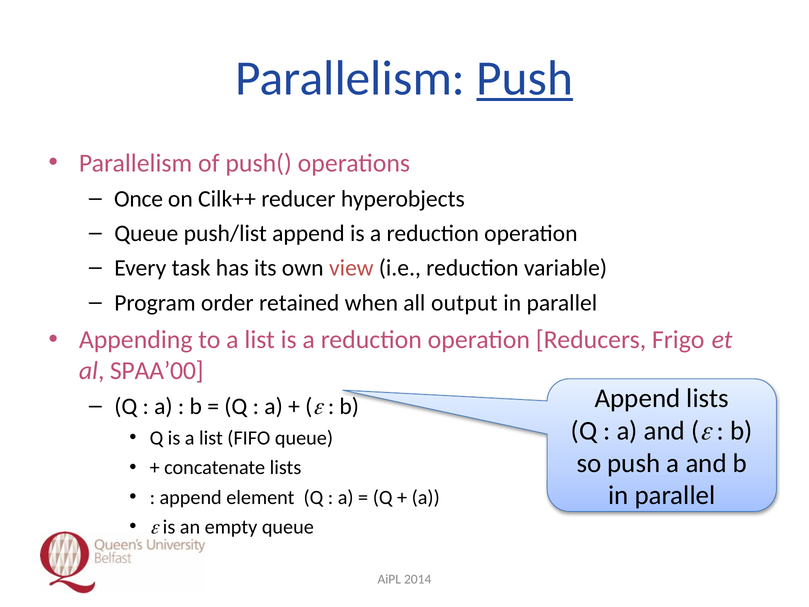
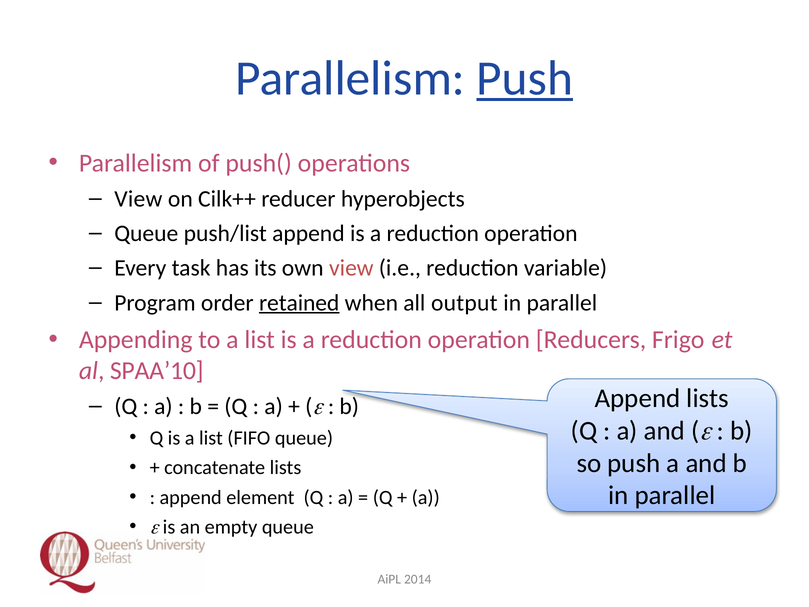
Once at (139, 199): Once -> View
retained underline: none -> present
SPAA’00: SPAA’00 -> SPAA’10
